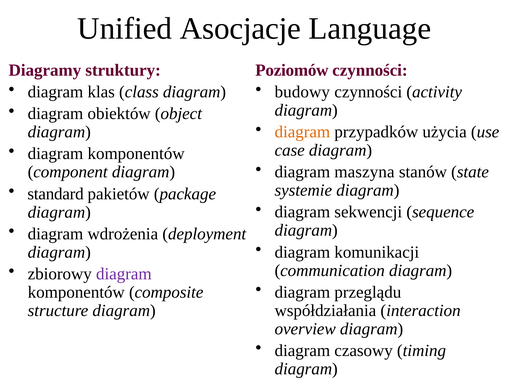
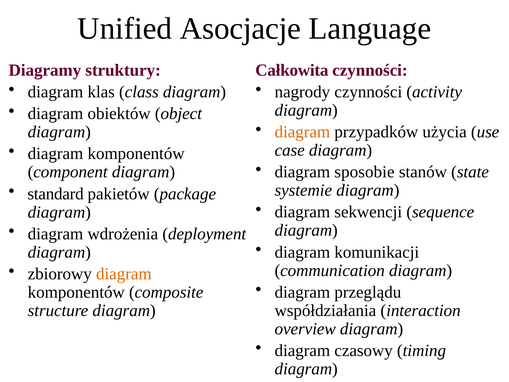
Poziomów: Poziomów -> Całkowita
budowy: budowy -> nagrody
maszyna: maszyna -> sposobie
diagram at (124, 274) colour: purple -> orange
